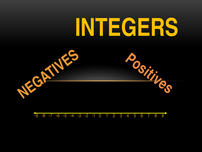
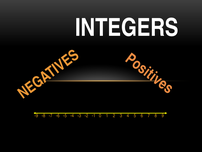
INTEGERS colour: yellow -> white
